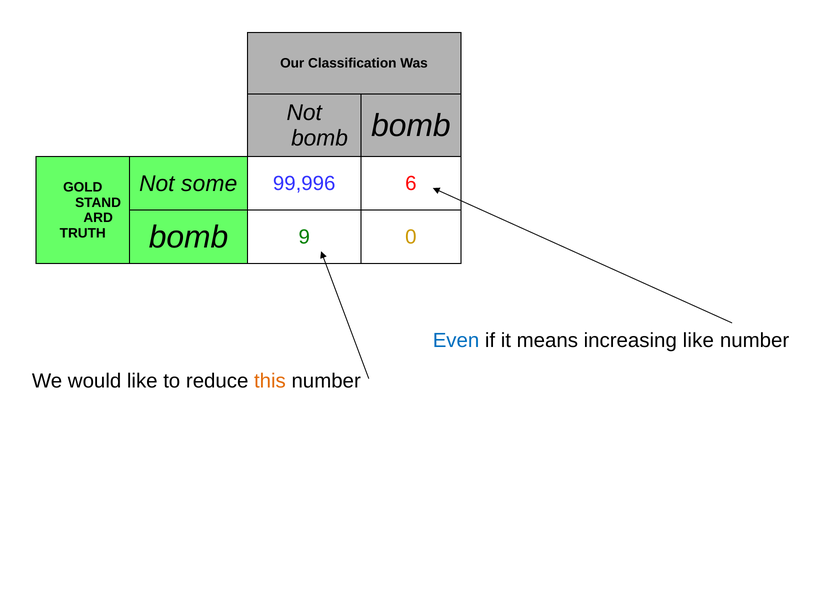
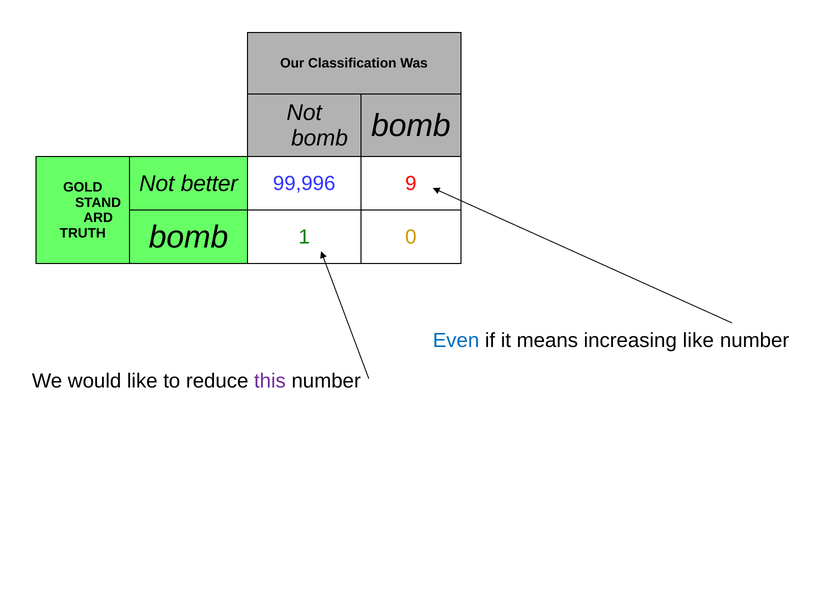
some: some -> better
6: 6 -> 9
9: 9 -> 1
this colour: orange -> purple
